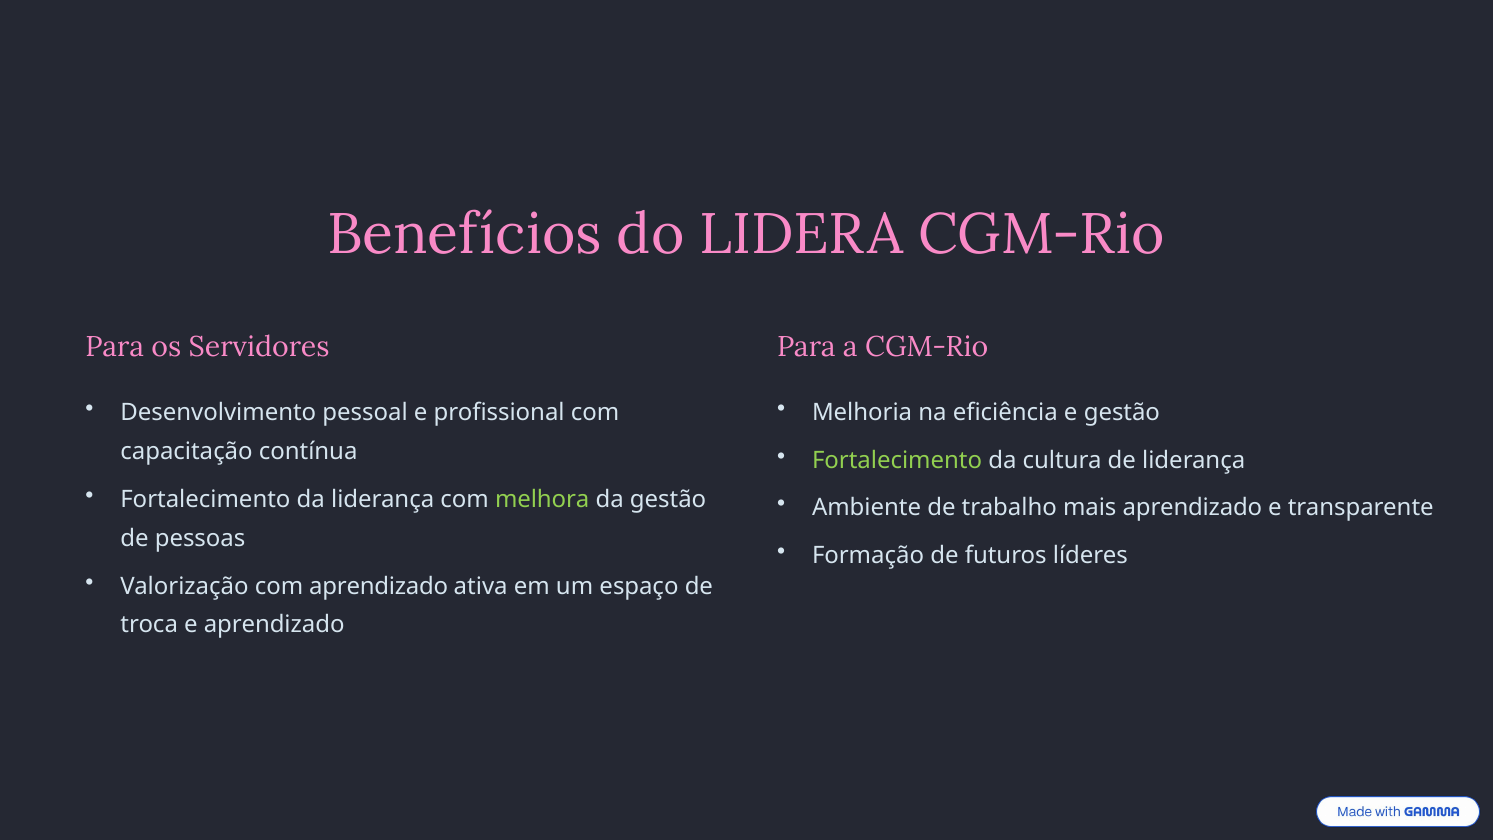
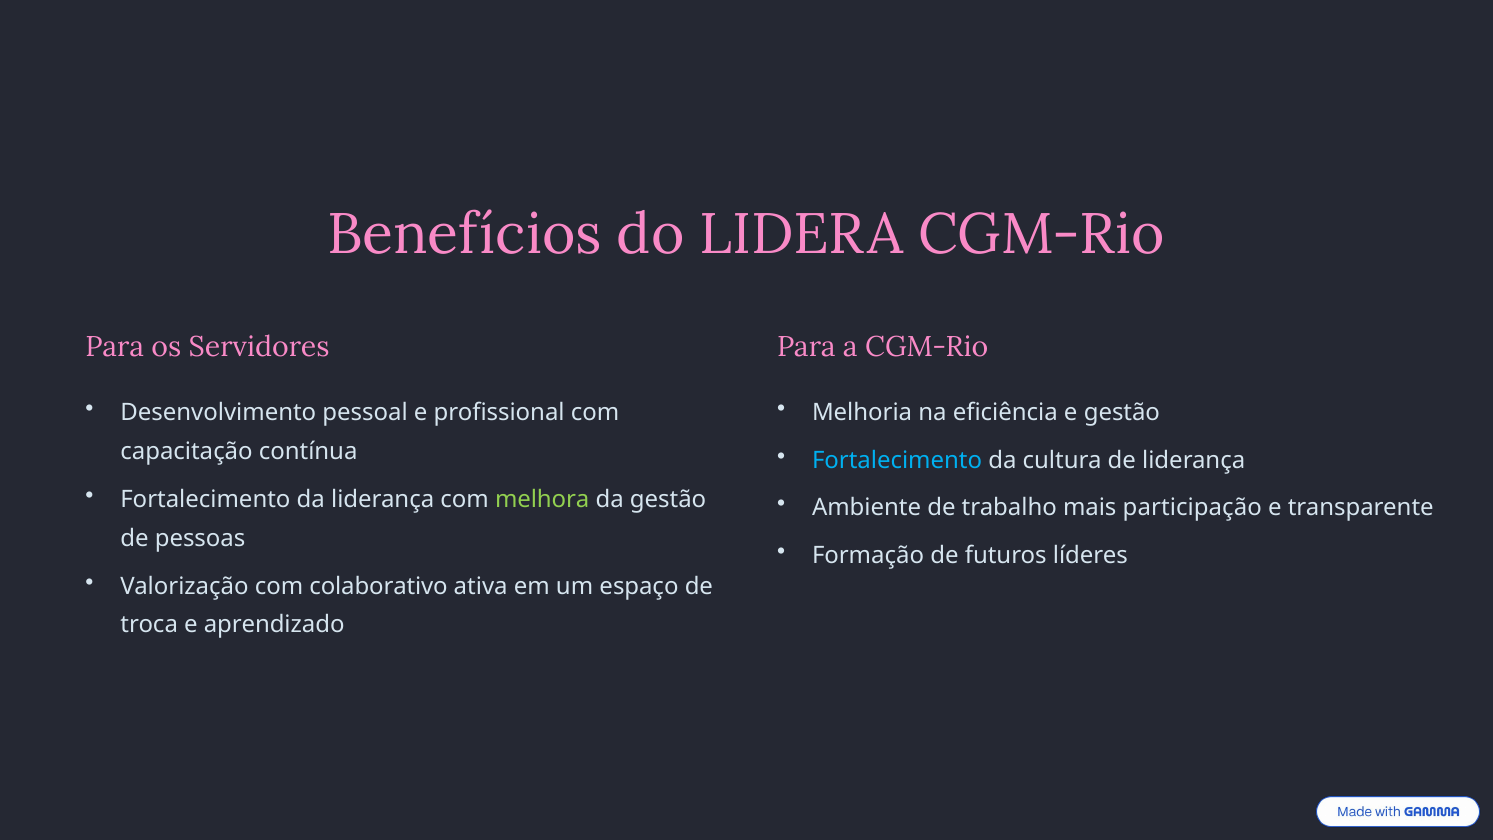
Fortalecimento at (897, 460) colour: light green -> light blue
mais aprendizado: aprendizado -> participação
com aprendizado: aprendizado -> colaborativo
